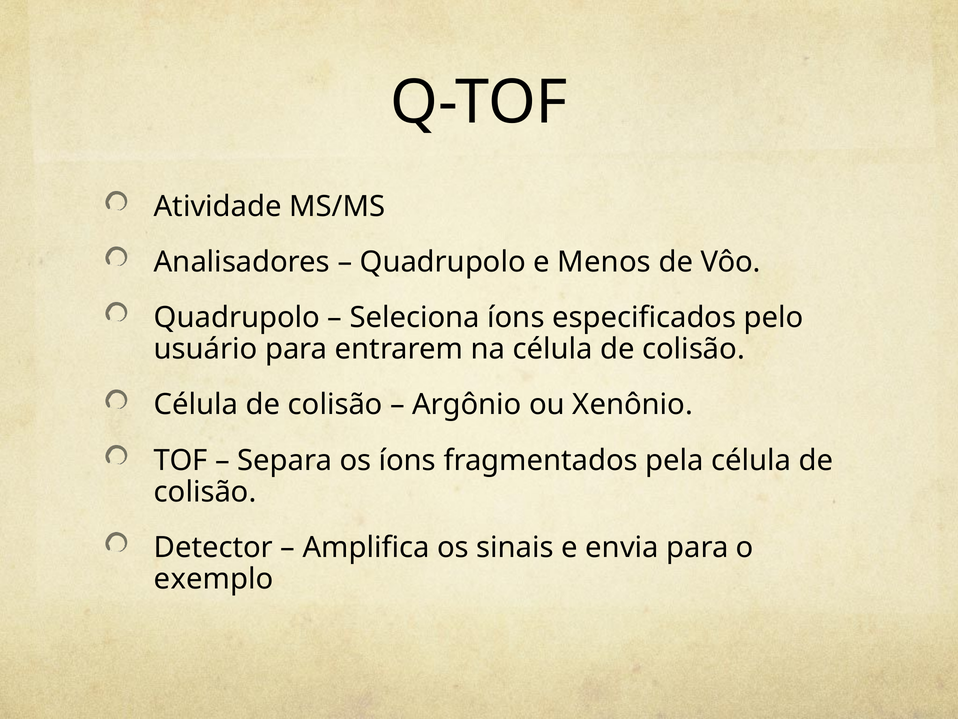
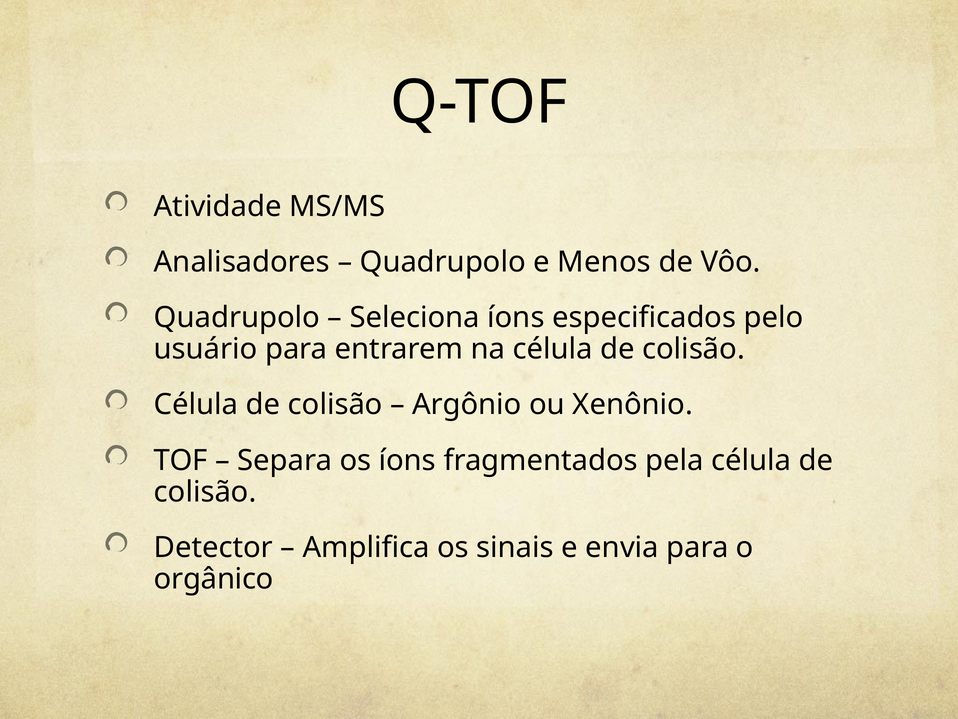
exemplo: exemplo -> orgânico
